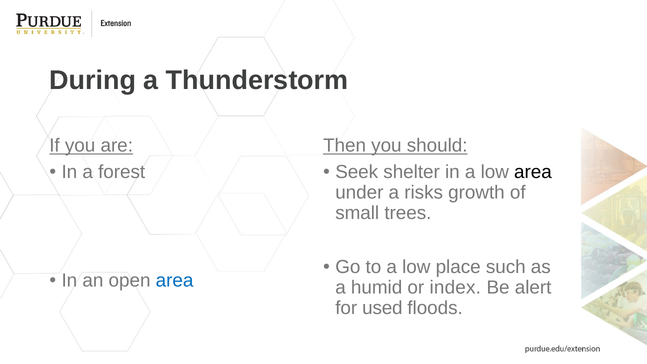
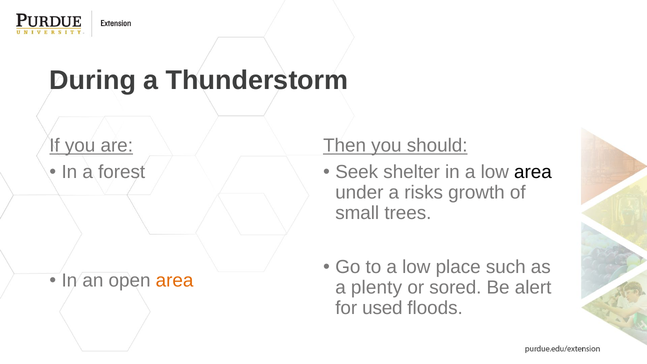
area at (175, 281) colour: blue -> orange
humid: humid -> plenty
index: index -> sored
